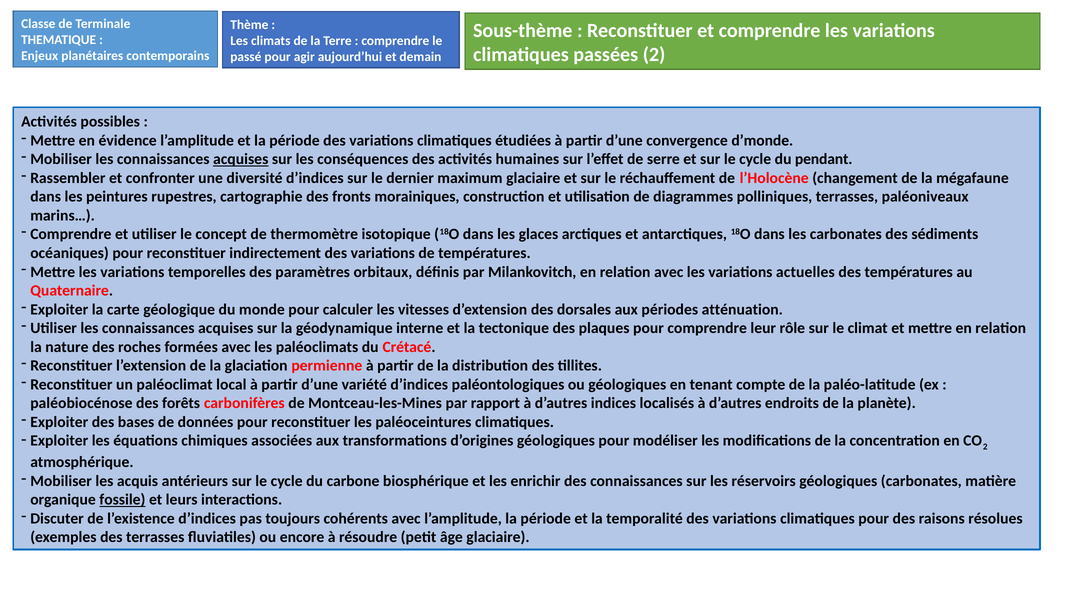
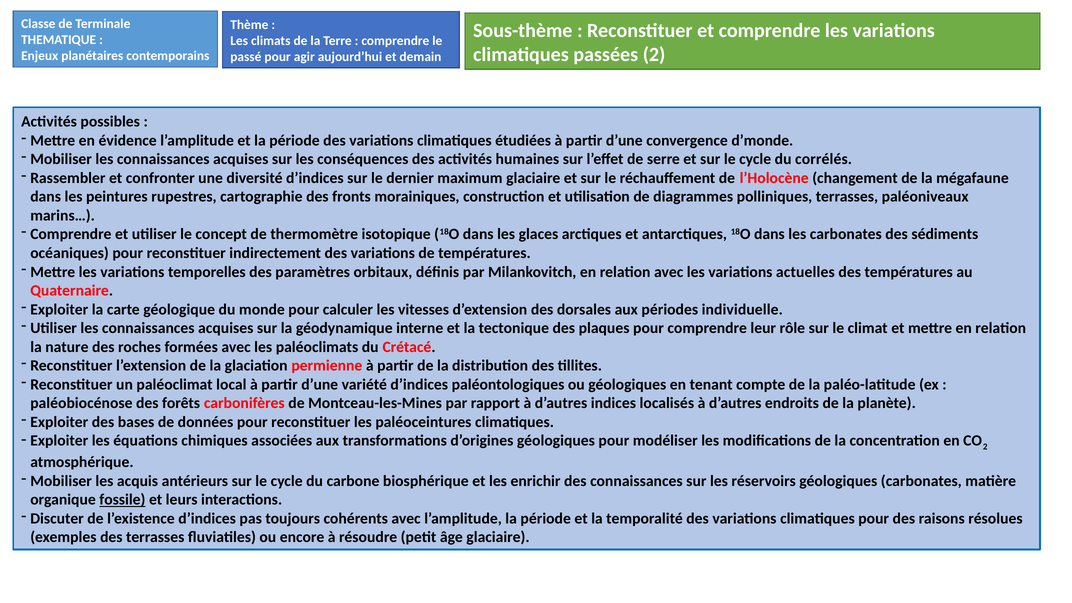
acquises at (241, 159) underline: present -> none
pendant: pendant -> corrélés
atténuation: atténuation -> individuelle
